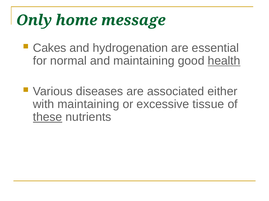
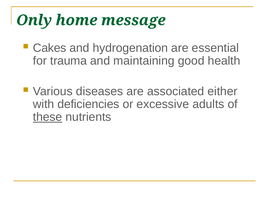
normal: normal -> trauma
health underline: present -> none
with maintaining: maintaining -> deficiencies
tissue: tissue -> adults
